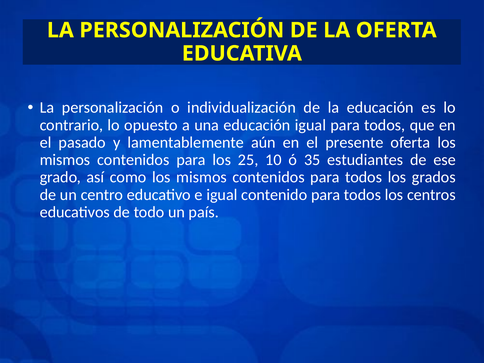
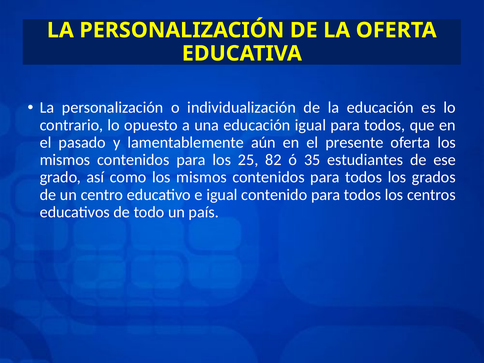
10: 10 -> 82
